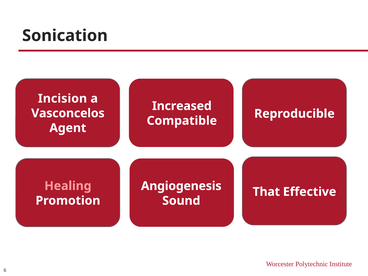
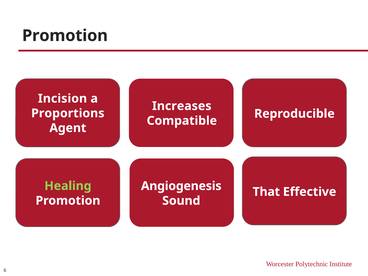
Sonication at (65, 36): Sonication -> Promotion
Increased: Increased -> Increases
Vasconcelos: Vasconcelos -> Proportions
Healing colour: pink -> light green
